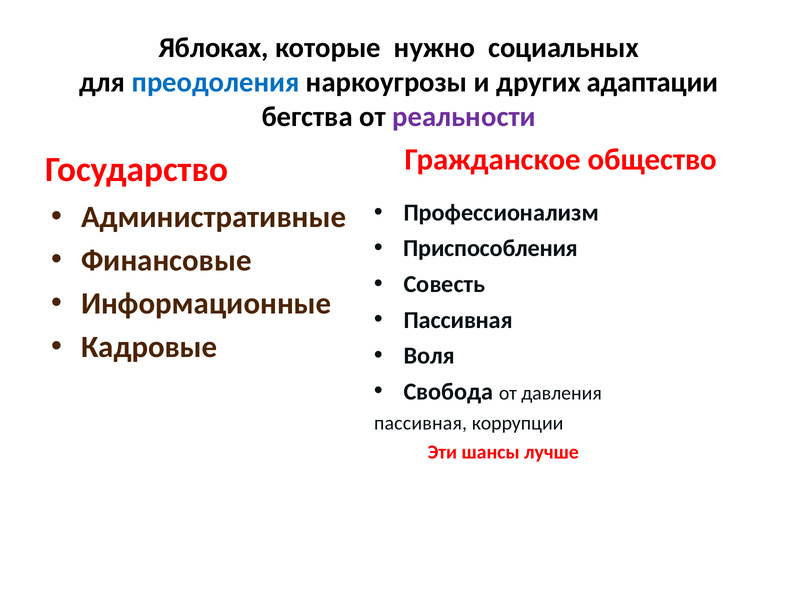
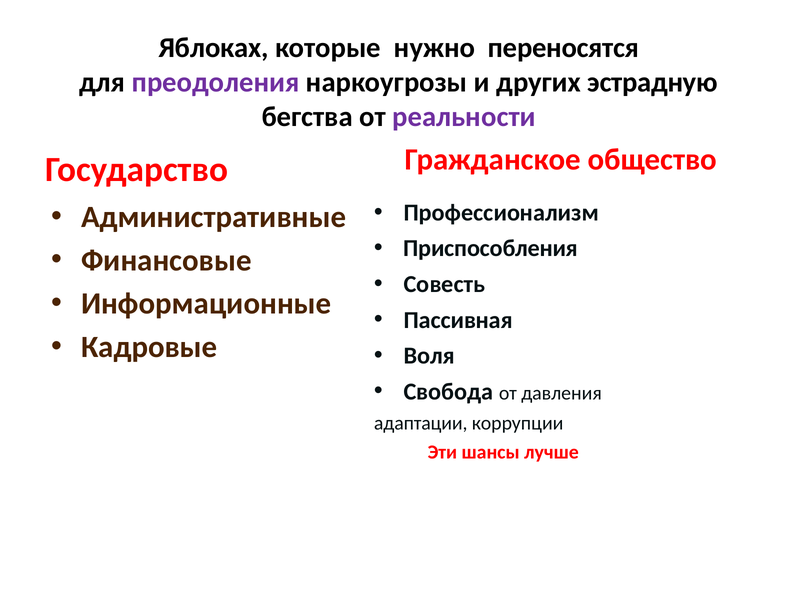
социальных: социальных -> переносятся
преодоления colour: blue -> purple
адаптации: адаптации -> эстрадную
пассивная at (421, 423): пассивная -> адаптации
